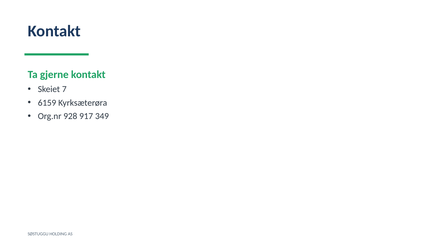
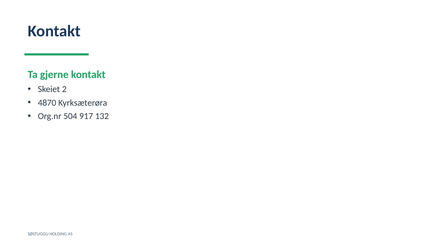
7: 7 -> 2
6159: 6159 -> 4870
928: 928 -> 504
349: 349 -> 132
